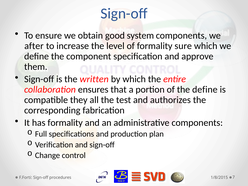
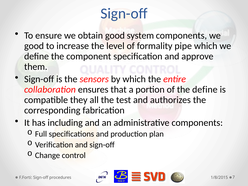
after at (34, 46): after -> good
sure: sure -> pipe
written: written -> sensors
has formality: formality -> including
